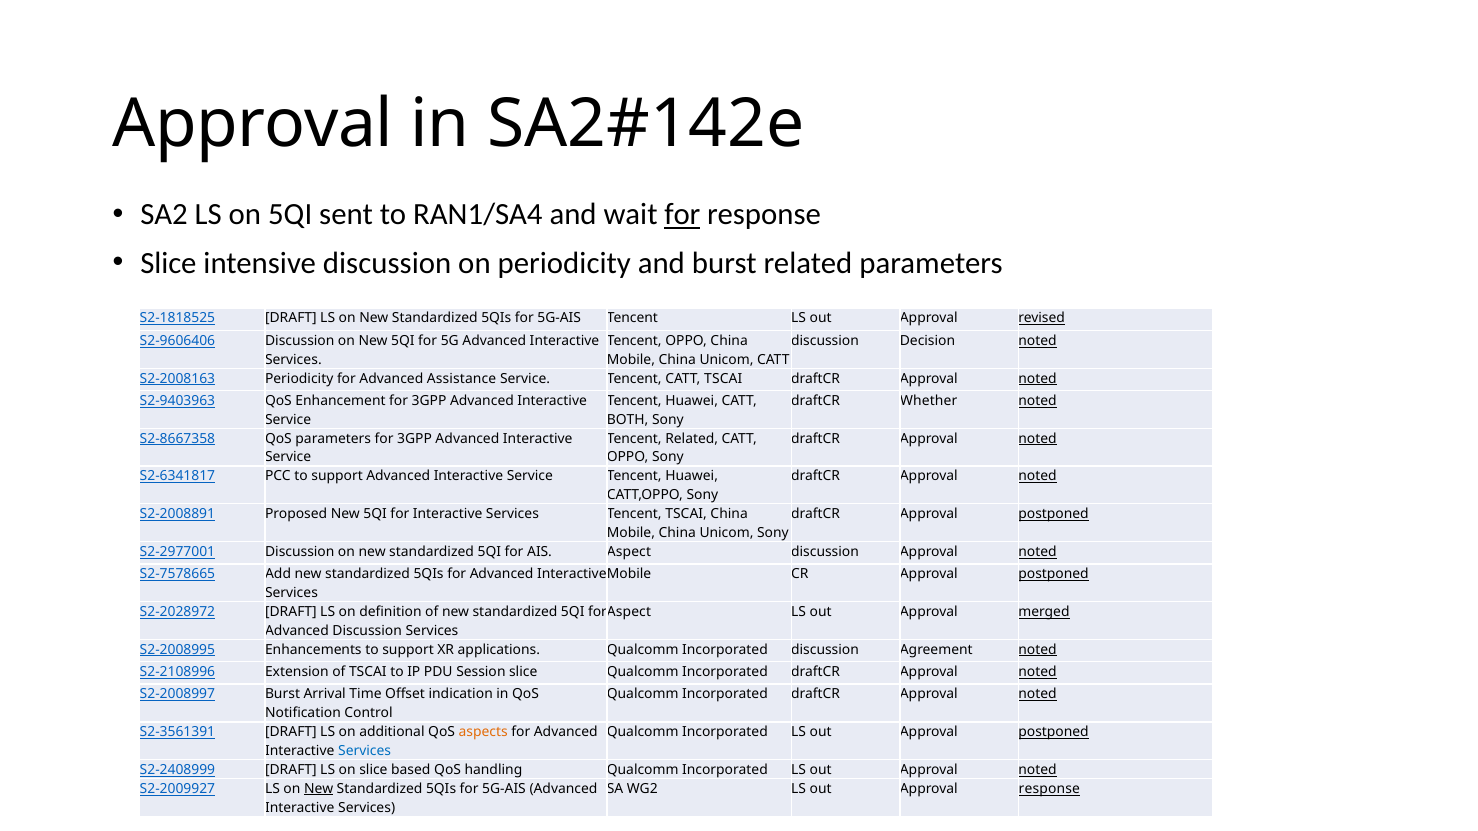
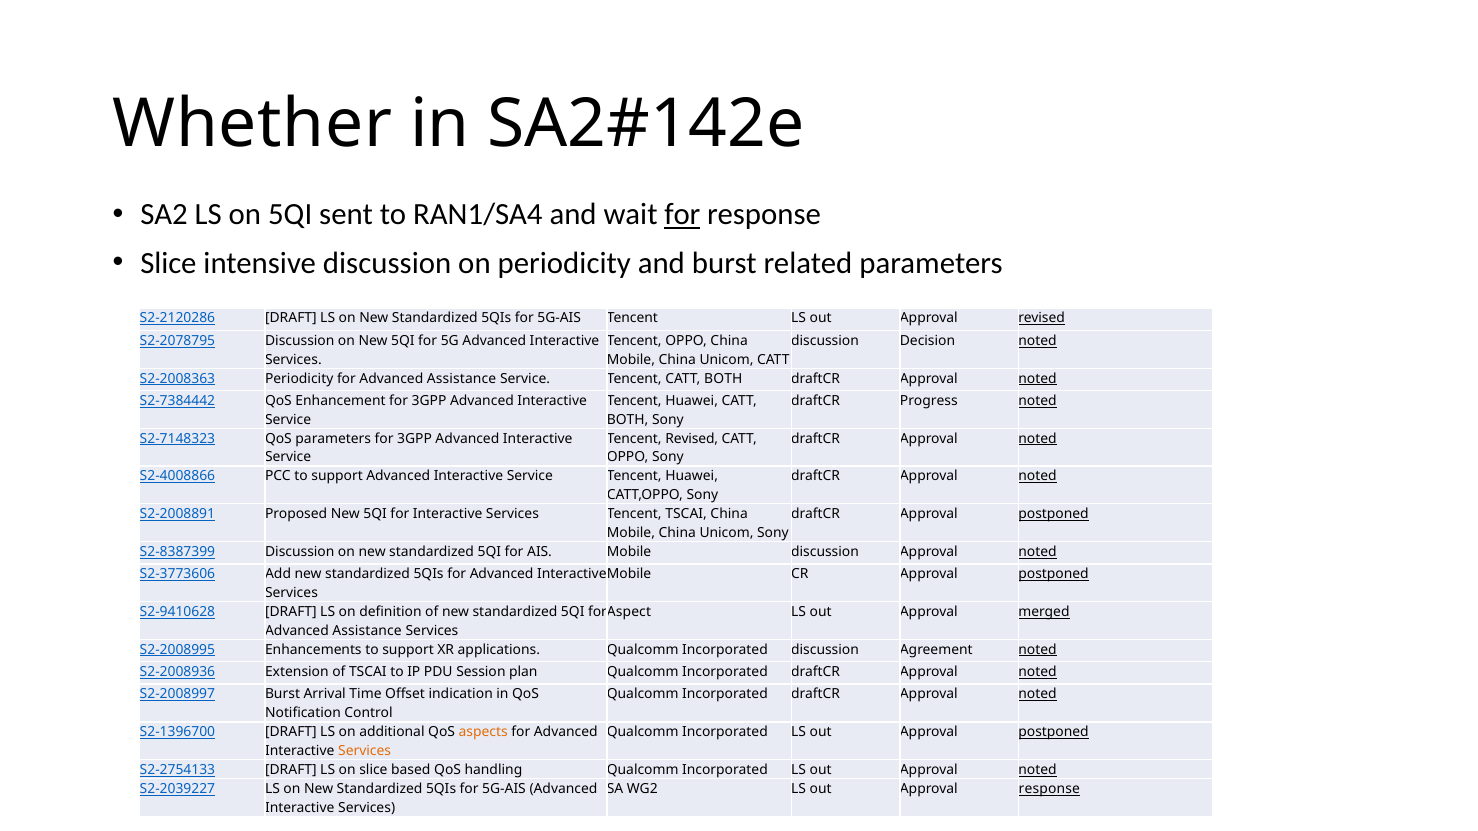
Approval at (253, 124): Approval -> Whether
S2-1818525: S2-1818525 -> S2-2120286
S2-9606406: S2-9606406 -> S2-2078795
S2-2008163: S2-2008163 -> S2-2008363
Tencent CATT TSCAI: TSCAI -> BOTH
S2-9403963: S2-9403963 -> S2-7384442
Whether: Whether -> Progress
S2-8667358: S2-8667358 -> S2-7148323
Tencent Related: Related -> Revised
S2-6341817: S2-6341817 -> S2-4008866
S2-2977001: S2-2977001 -> S2-8387399
AIS Aspect: Aspect -> Mobile
S2-7578665: S2-7578665 -> S2-3773606
S2-2028972: S2-2028972 -> S2-9410628
Discussion at (367, 631): Discussion -> Assistance
S2-2108996: S2-2108996 -> S2-2008936
Session slice: slice -> plan
S2-3561391: S2-3561391 -> S2-1396700
Services at (365, 751) colour: blue -> orange
S2-2408999: S2-2408999 -> S2-2754133
S2-2009927: S2-2009927 -> S2-2039227
New at (319, 789) underline: present -> none
